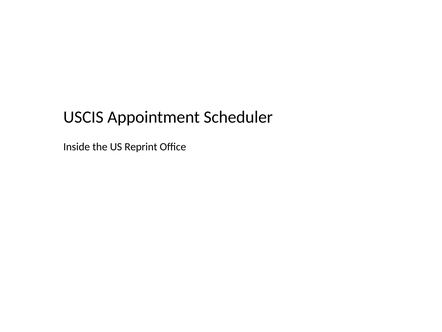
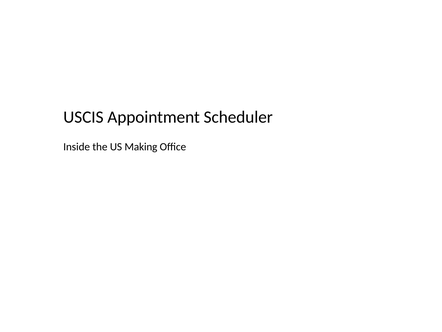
Reprint: Reprint -> Making
